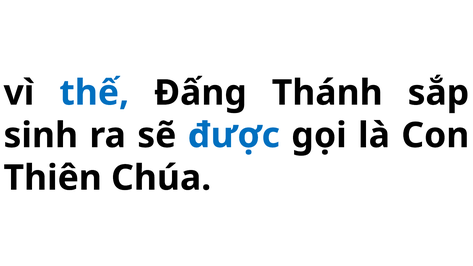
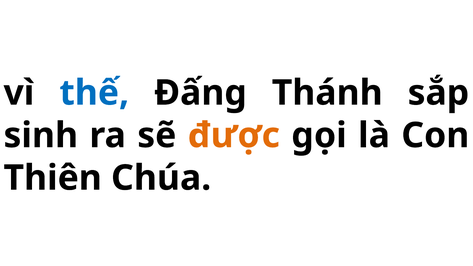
được colour: blue -> orange
